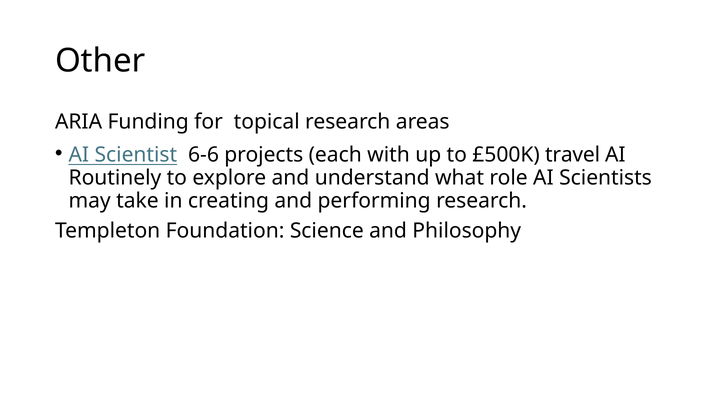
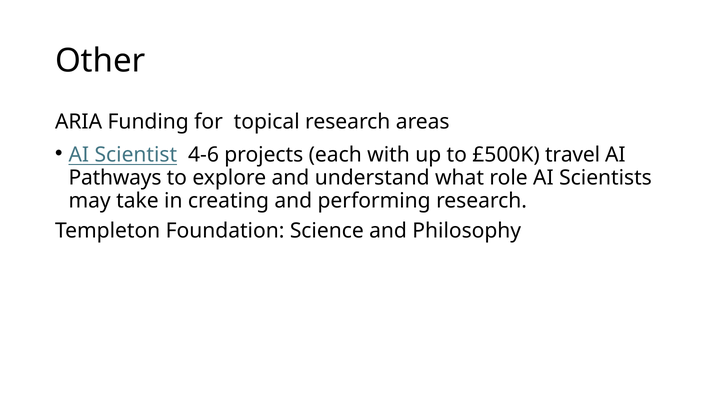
6-6: 6-6 -> 4-6
Routinely: Routinely -> Pathways
